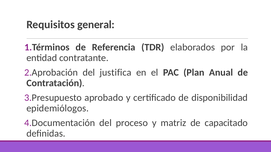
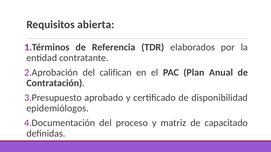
general: general -> abierta
justifica: justifica -> califican
